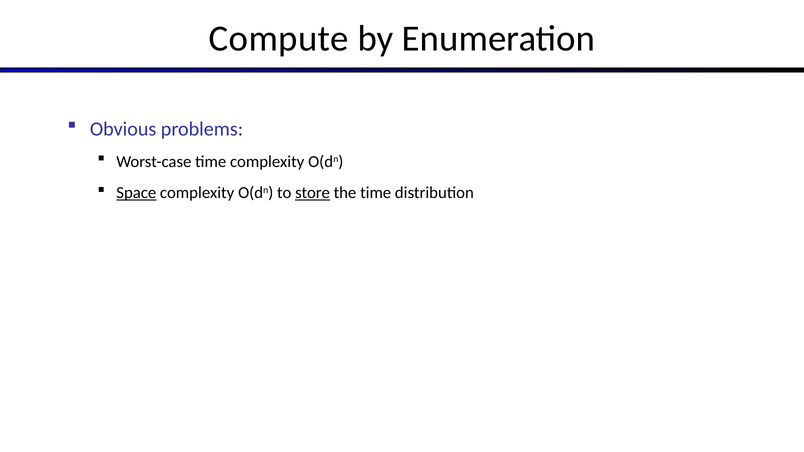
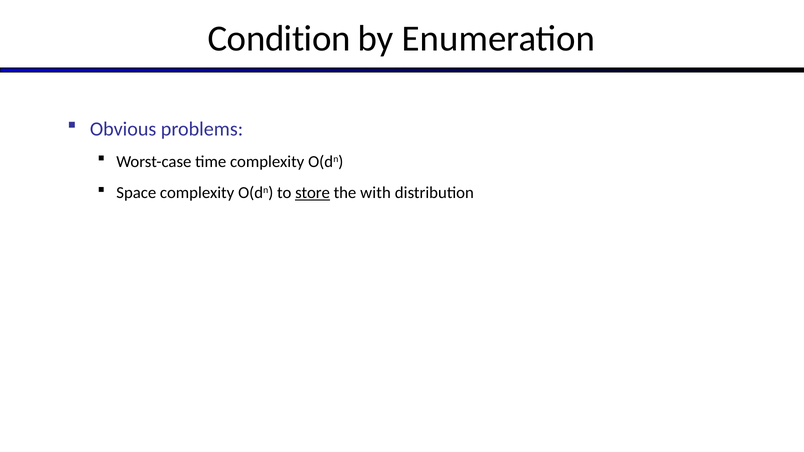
Compute: Compute -> Condition
Space underline: present -> none
the time: time -> with
